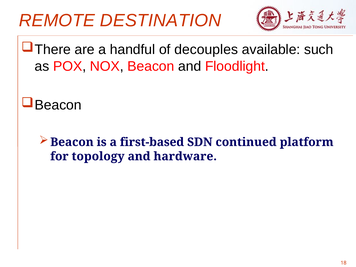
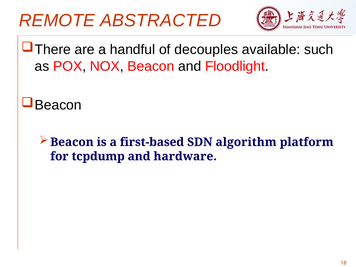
DESTINATION: DESTINATION -> ABSTRACTED
continued: continued -> algorithm
topology: topology -> tcpdump
